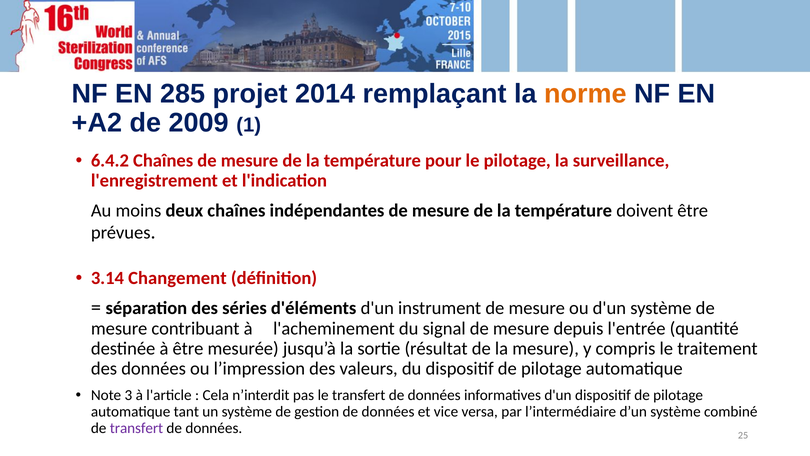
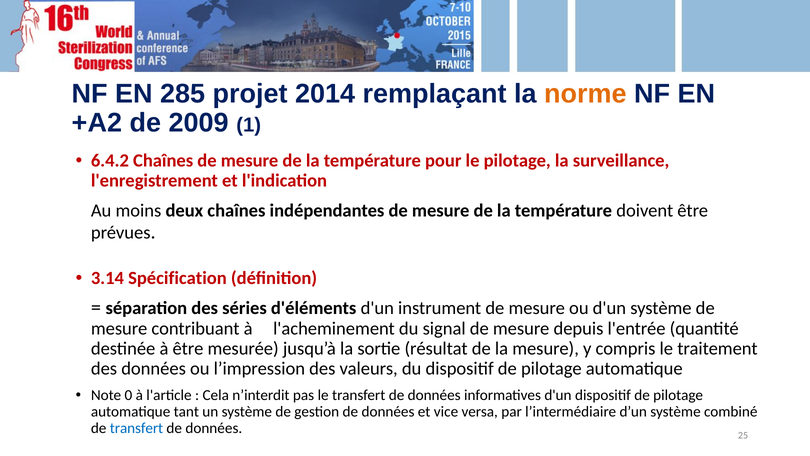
Changement: Changement -> Spécification
3: 3 -> 0
transfert at (137, 428) colour: purple -> blue
